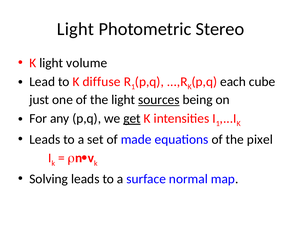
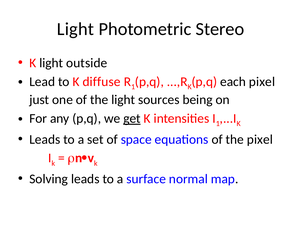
volume: volume -> outside
each cube: cube -> pixel
sources underline: present -> none
made: made -> space
